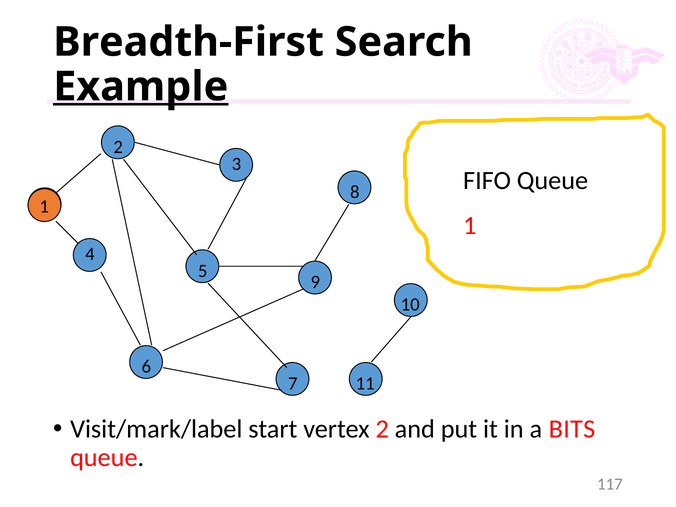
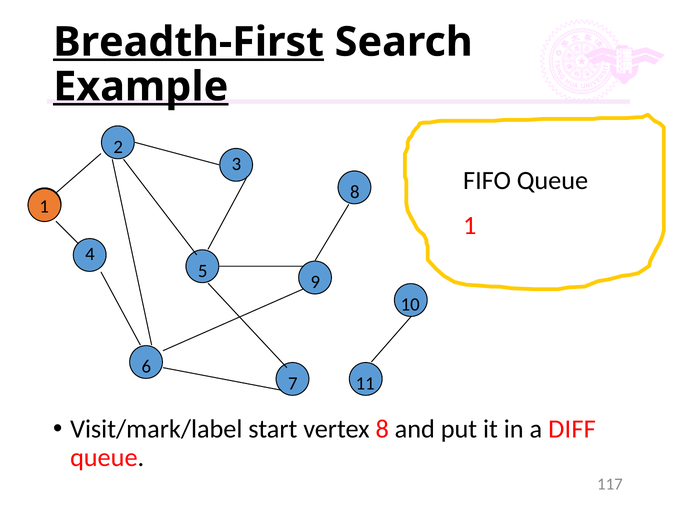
Breadth-First underline: none -> present
vertex 2: 2 -> 8
BITS: BITS -> DIFF
